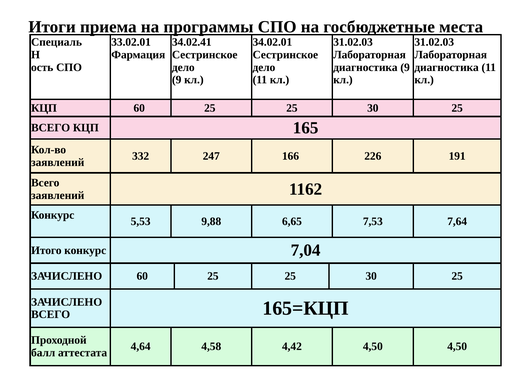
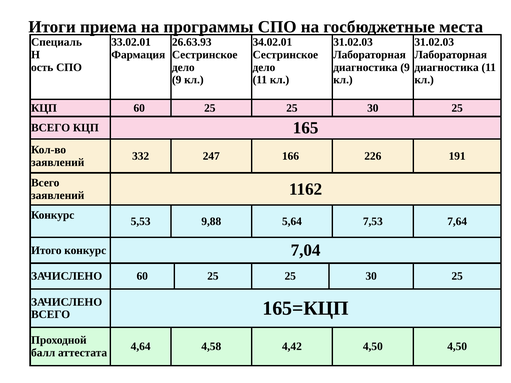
34.02.41: 34.02.41 -> 26.63.93
6,65: 6,65 -> 5,64
